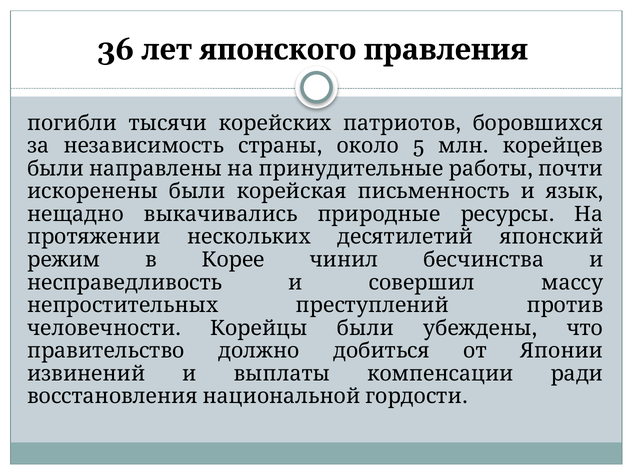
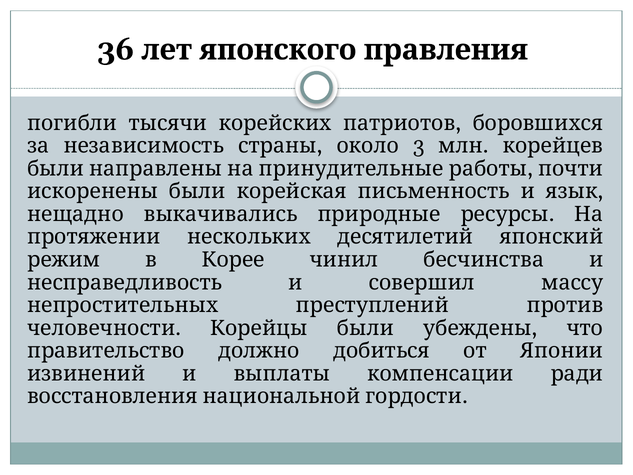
5: 5 -> 3
